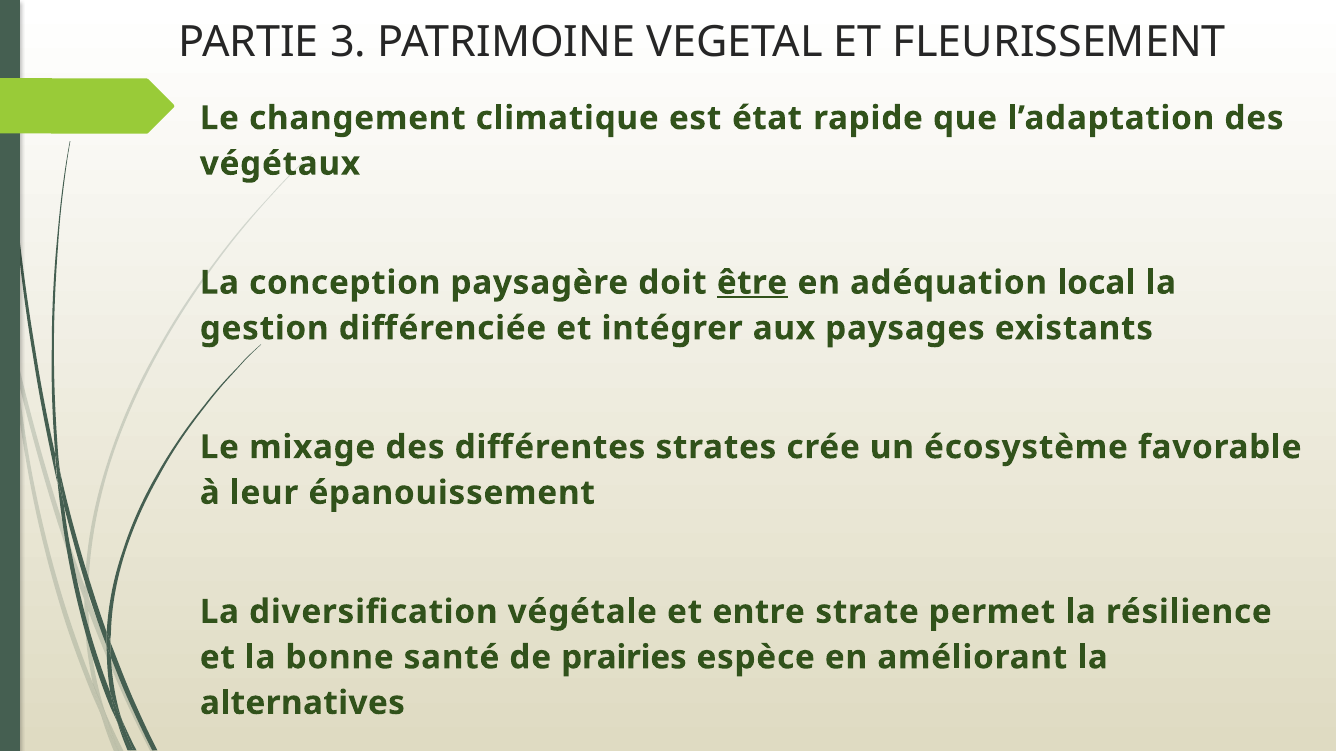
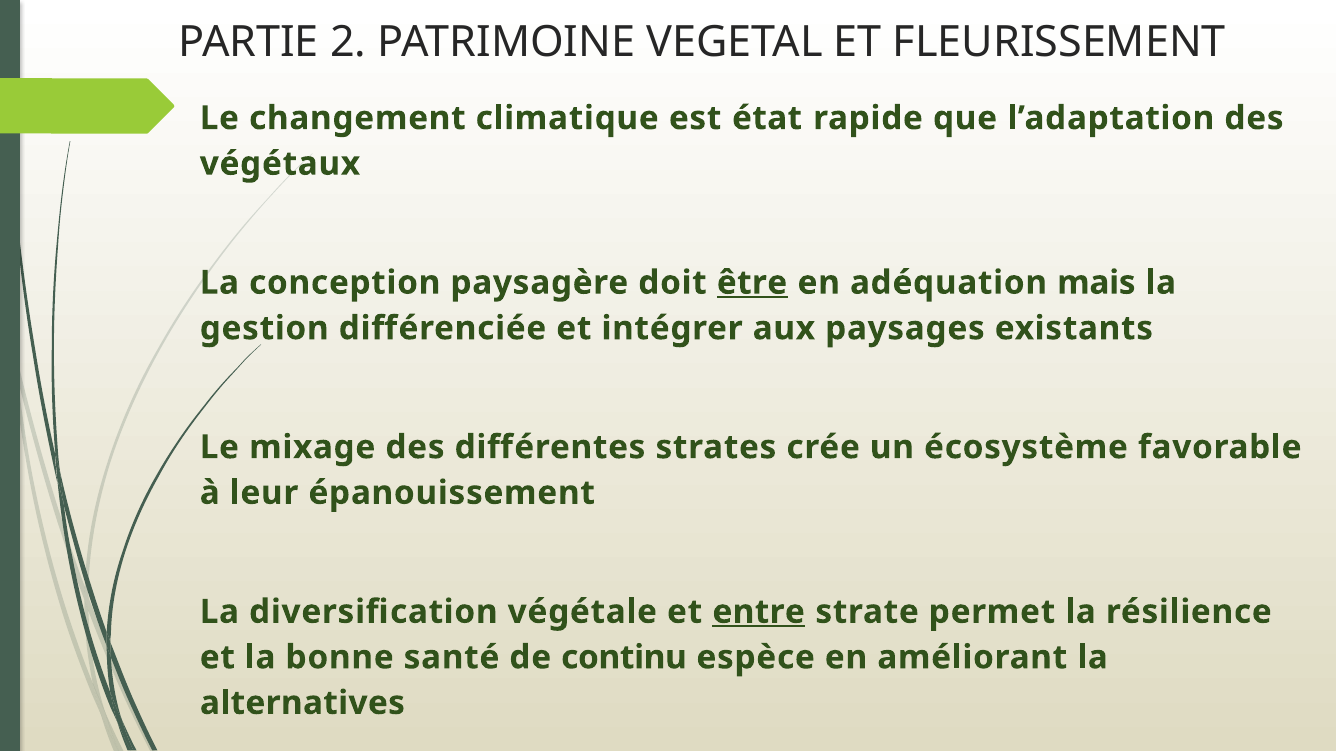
3: 3 -> 2
local: local -> mais
entre underline: none -> present
prairies: prairies -> continu
